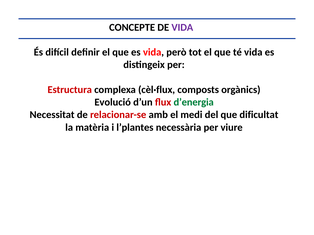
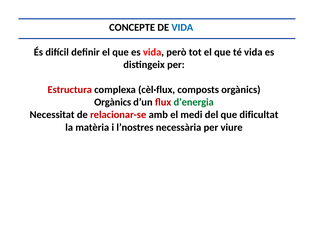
VIDA at (182, 27) colour: purple -> blue
Evolució at (113, 102): Evolució -> Orgànics
l’plantes: l’plantes -> l’nostres
